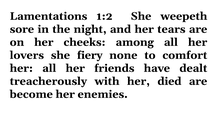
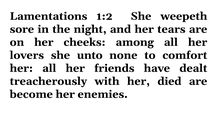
fiery: fiery -> unto
